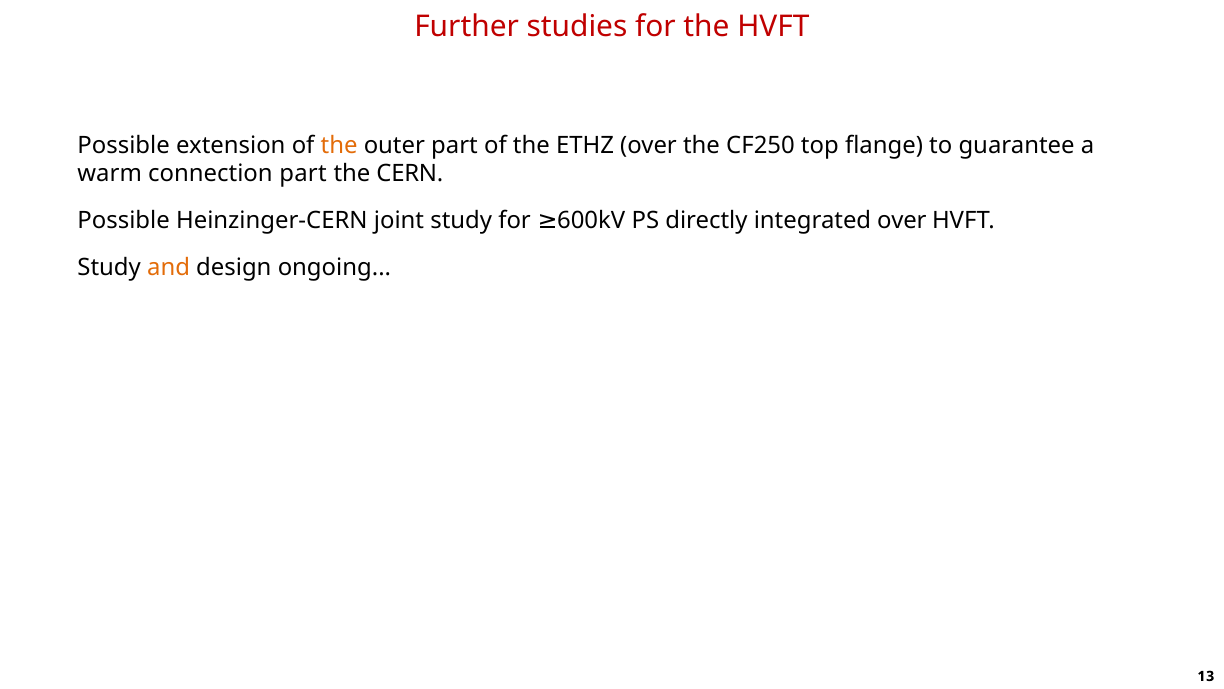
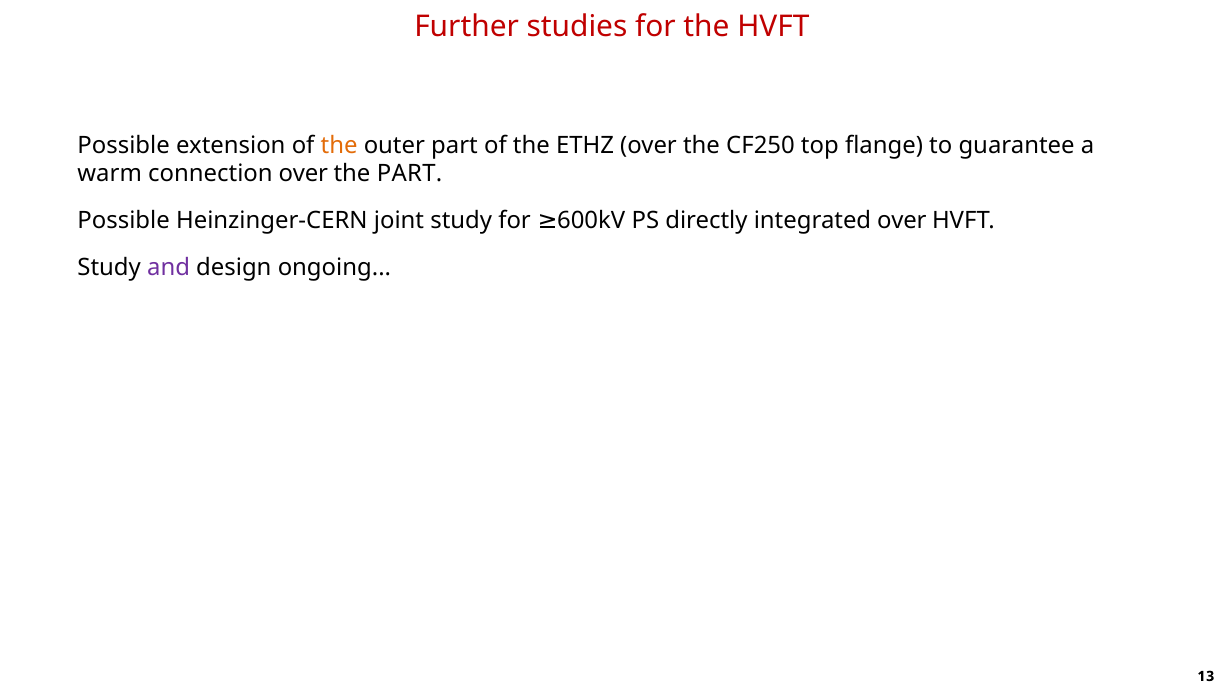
connection part: part -> over
the CERN: CERN -> PART
and colour: orange -> purple
